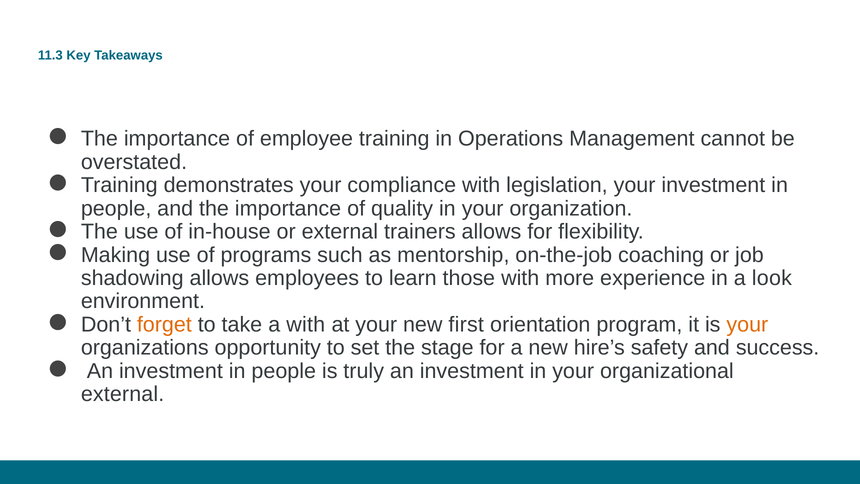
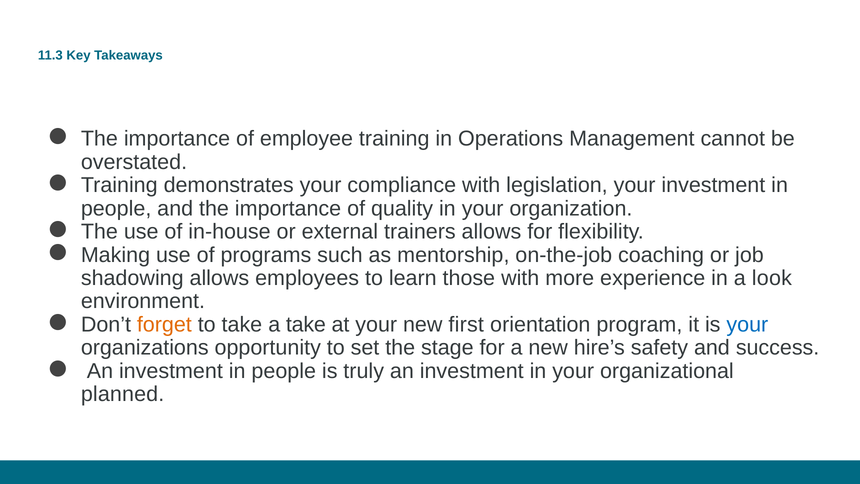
a with: with -> take
your at (747, 324) colour: orange -> blue
external at (123, 394): external -> planned
